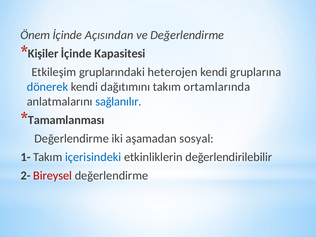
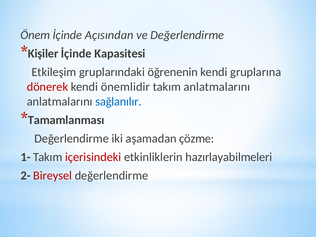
heterojen: heterojen -> öğrenenin
dönerek colour: blue -> red
dağıtımını: dağıtımını -> önemlidir
takım ortamlarında: ortamlarında -> anlatmalarını
sosyal: sosyal -> çözme
içerisindeki colour: blue -> red
değerlendirilebilir: değerlendirilebilir -> hazırlayabilmeleri
